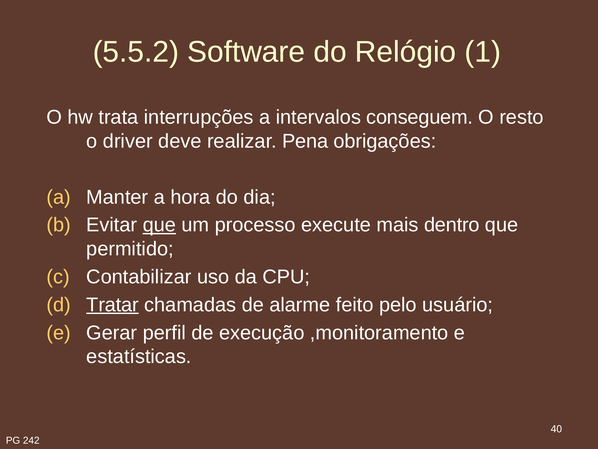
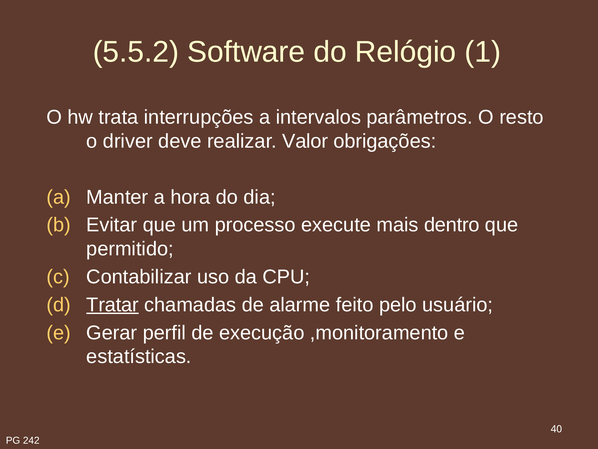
conseguem: conseguem -> parâmetros
Pena: Pena -> Valor
que at (159, 225) underline: present -> none
